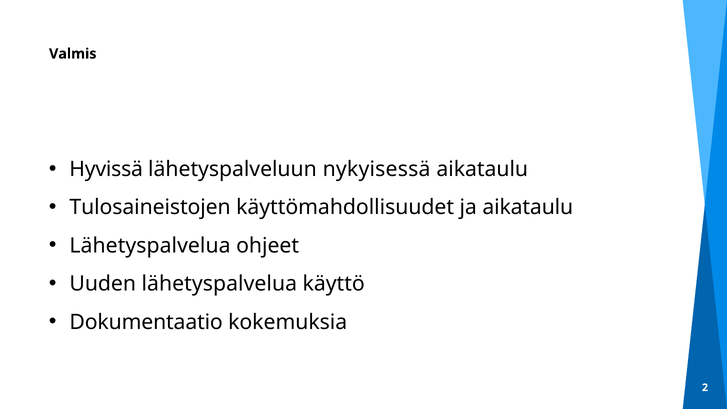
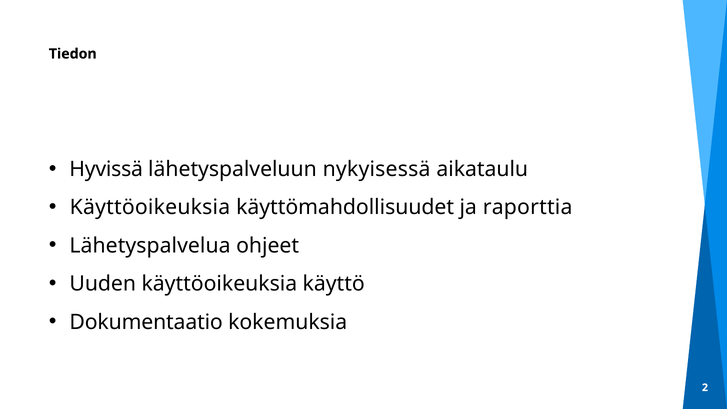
Valmis: Valmis -> Tiedon
Tulosaineistojen at (150, 207): Tulosaineistojen -> Käyttöoikeuksia
ja aikataulu: aikataulu -> raporttia
Uuden lähetyspalvelua: lähetyspalvelua -> käyttöoikeuksia
